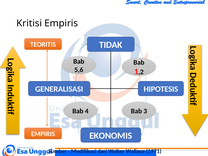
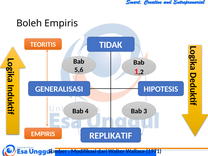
Kritisi: Kritisi -> Boleh
EKONOMIS: EKONOMIS -> REPLIKATIF
